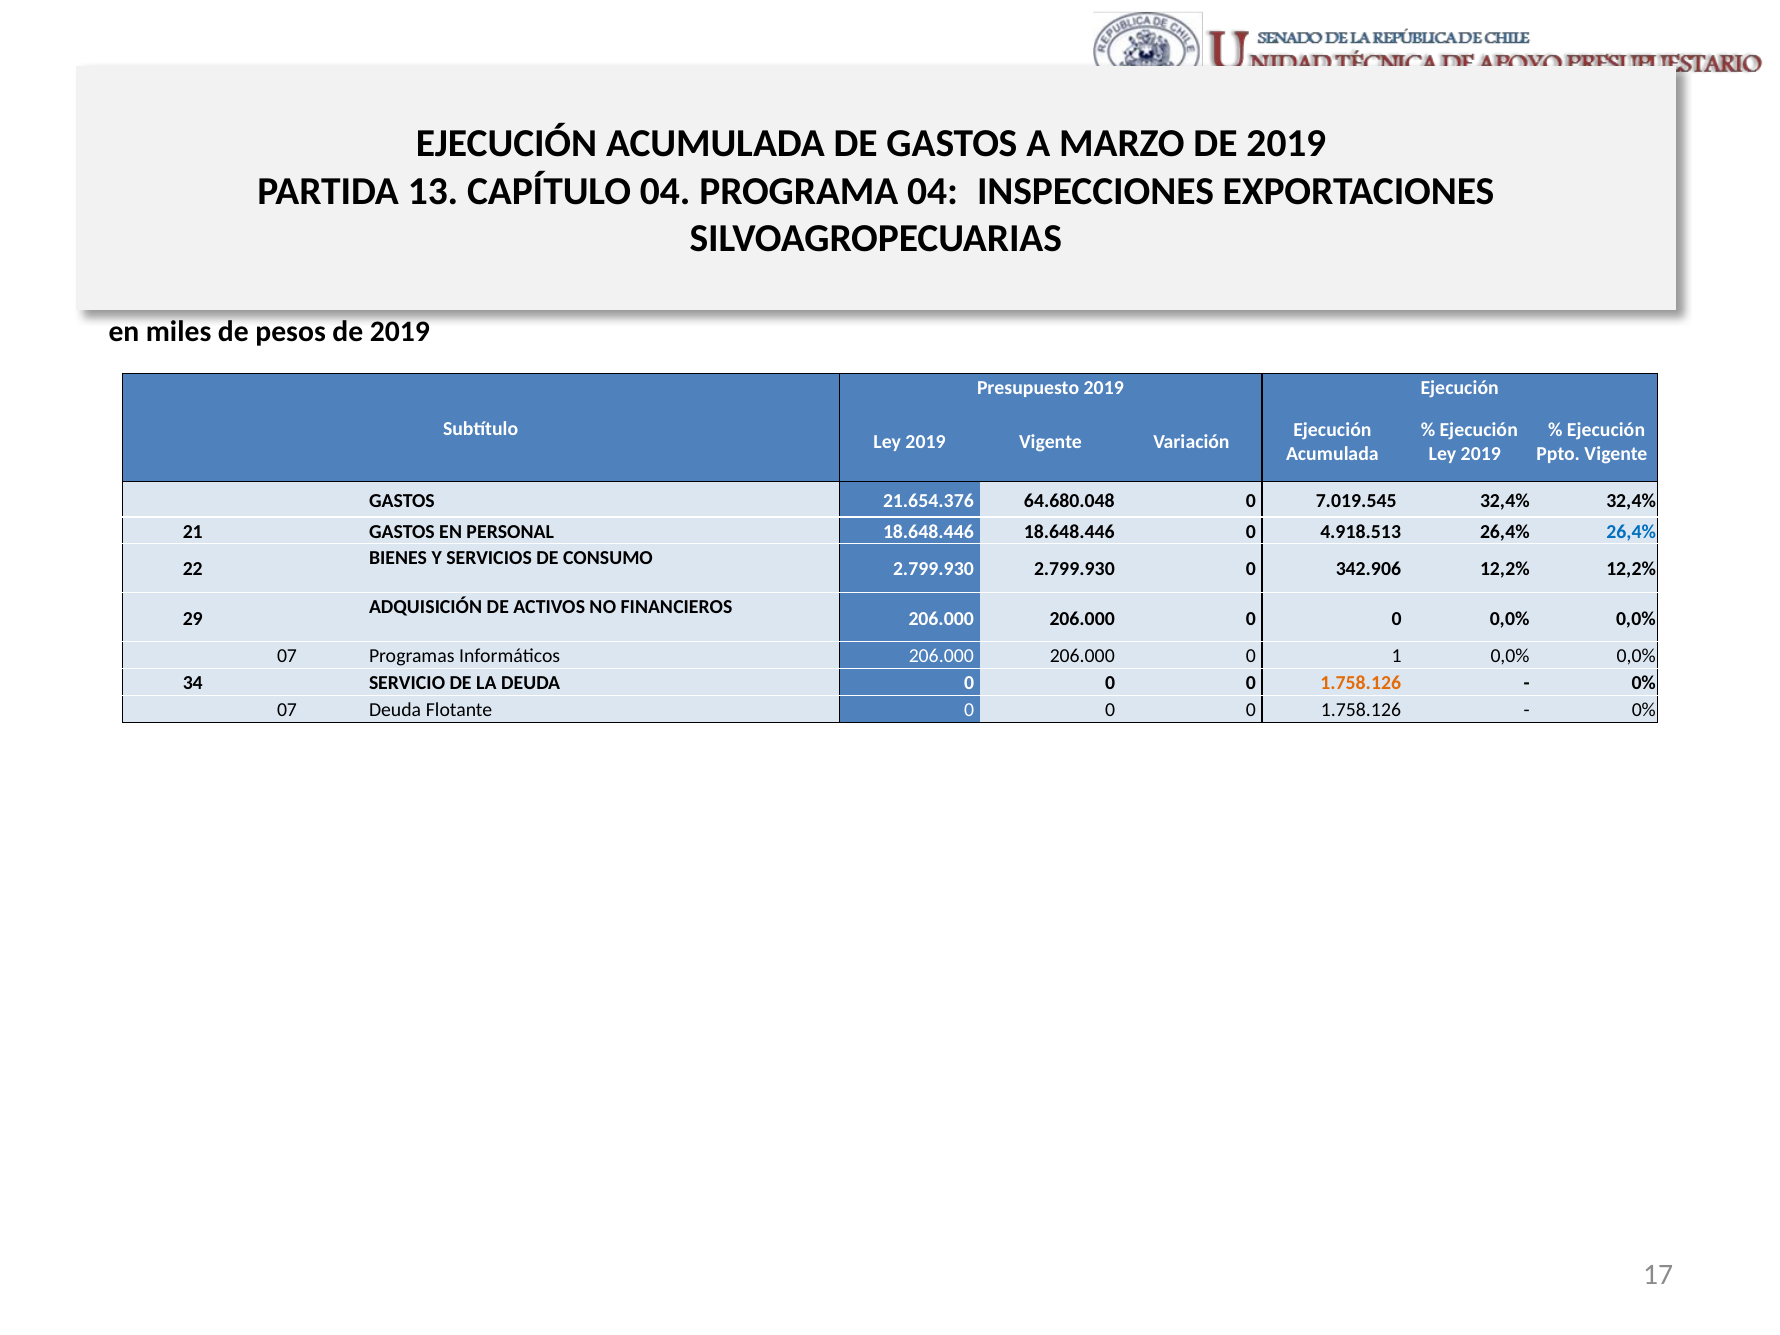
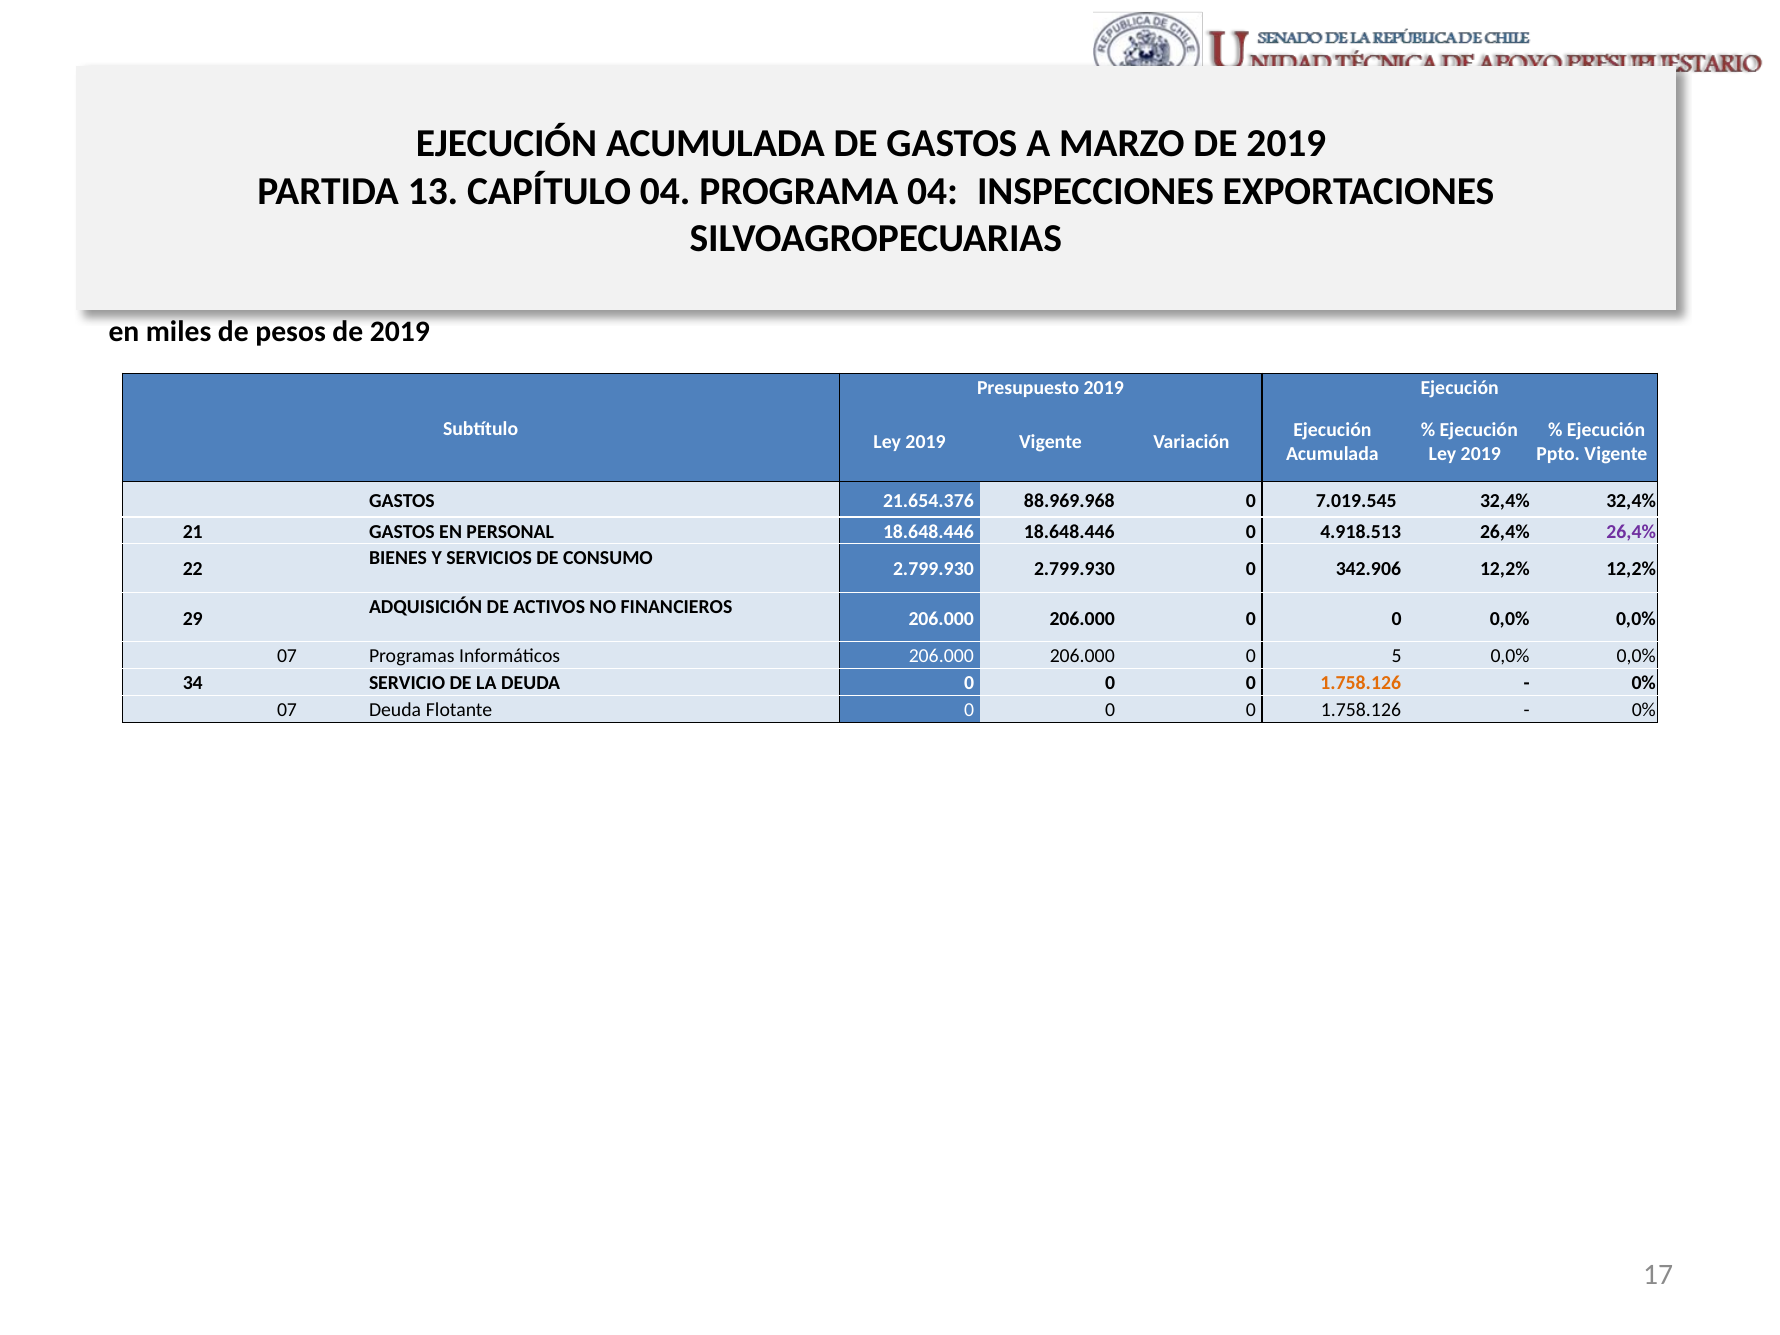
64.680.048: 64.680.048 -> 88.969.968
26,4% at (1631, 532) colour: blue -> purple
1: 1 -> 5
